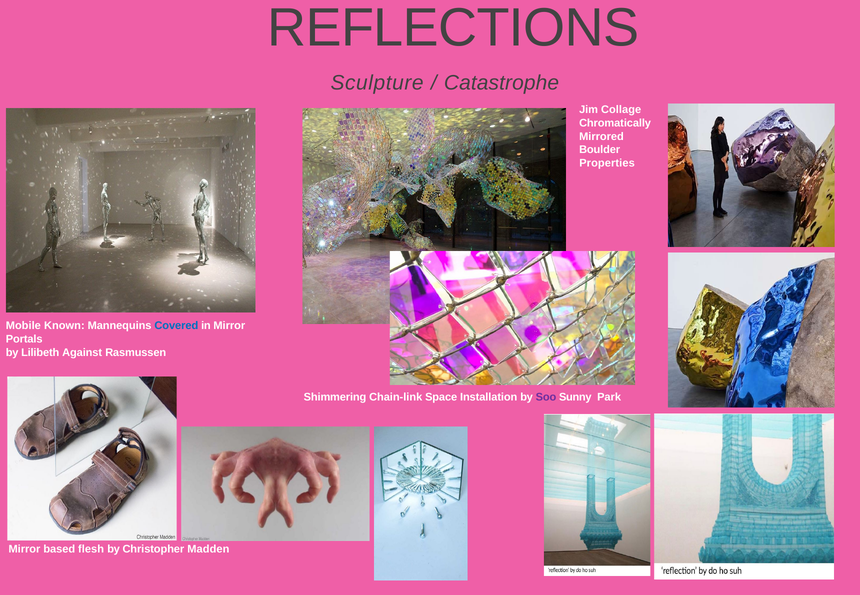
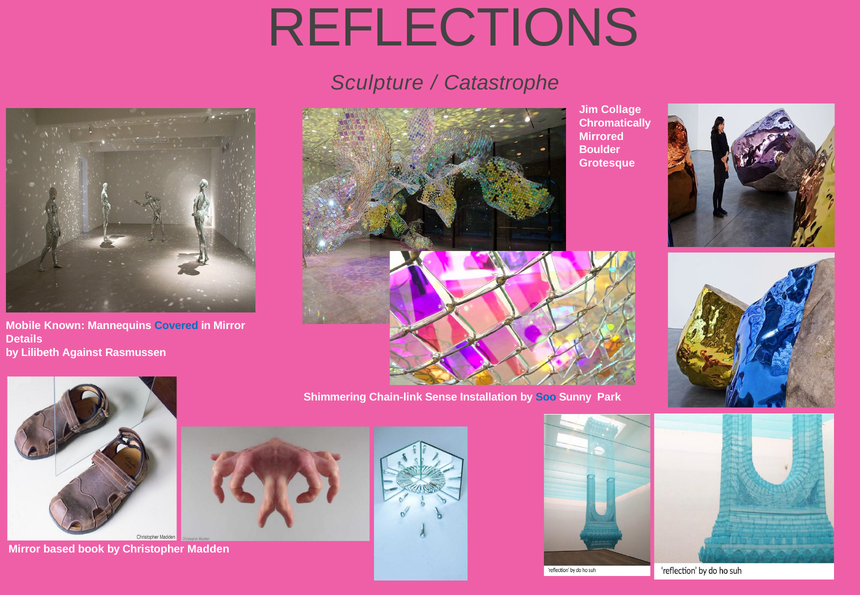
Properties: Properties -> Grotesque
Portals: Portals -> Details
Space: Space -> Sense
Soo colour: purple -> blue
flesh: flesh -> book
